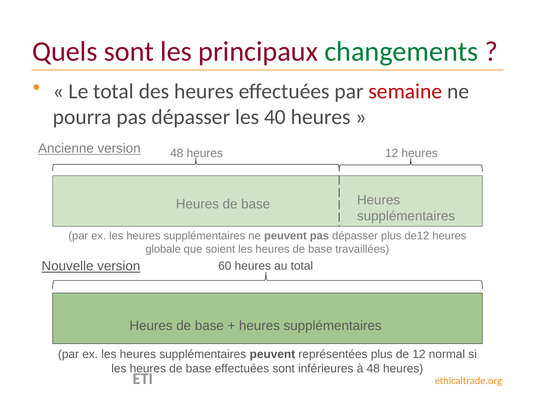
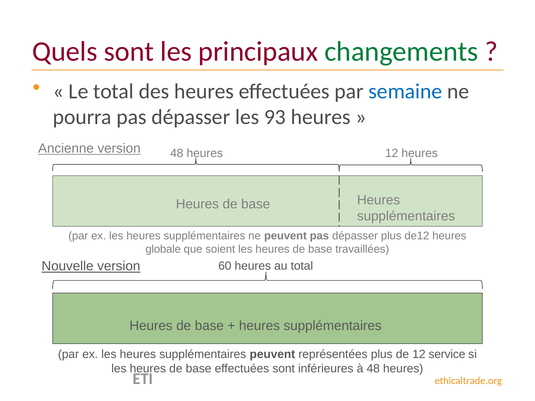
semaine colour: red -> blue
40: 40 -> 93
normal: normal -> service
